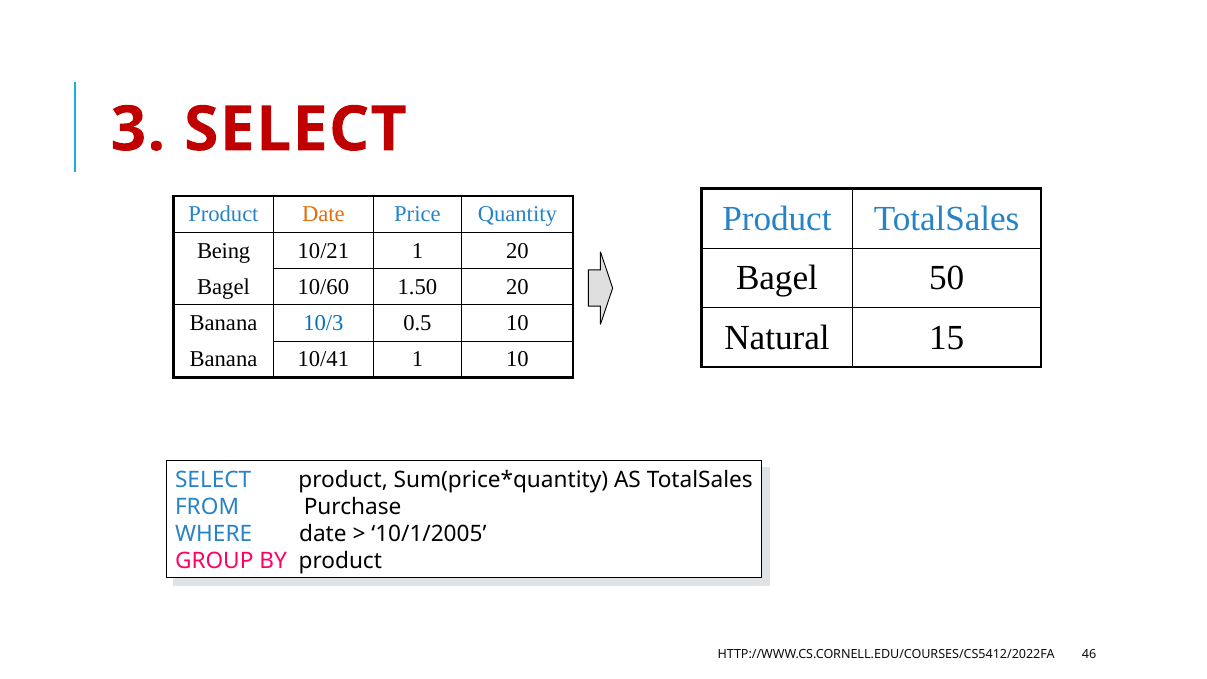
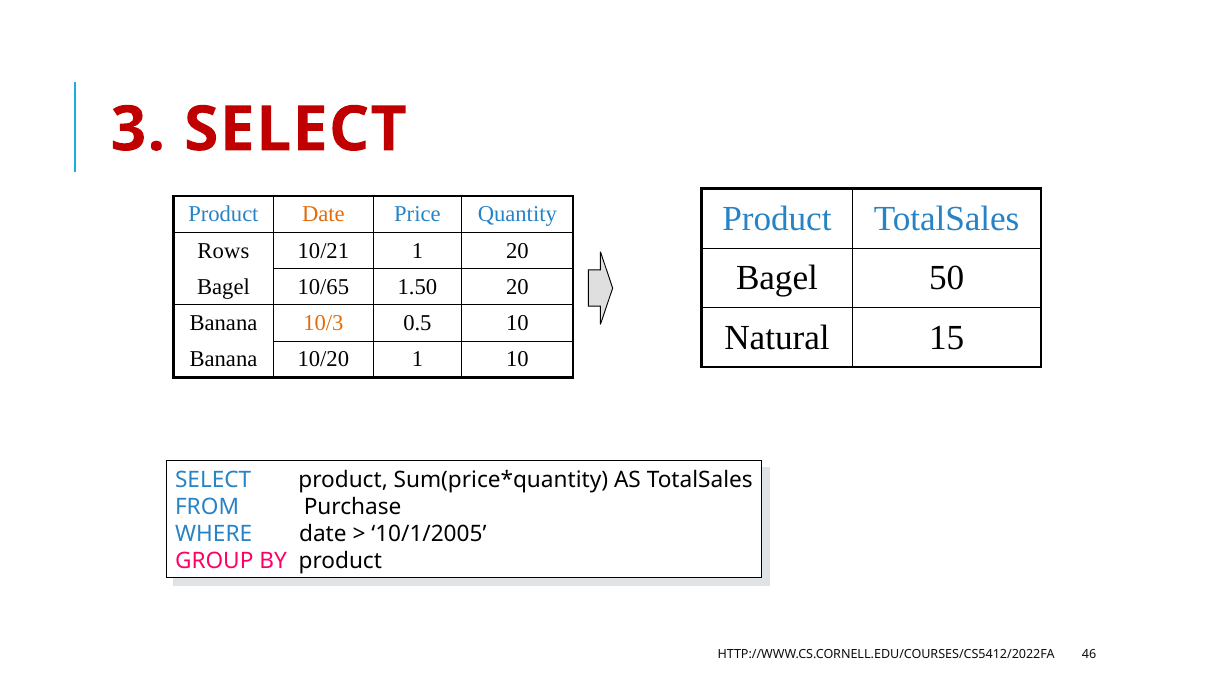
Being: Being -> Rows
10/60: 10/60 -> 10/65
10/3 colour: blue -> orange
10/41: 10/41 -> 10/20
